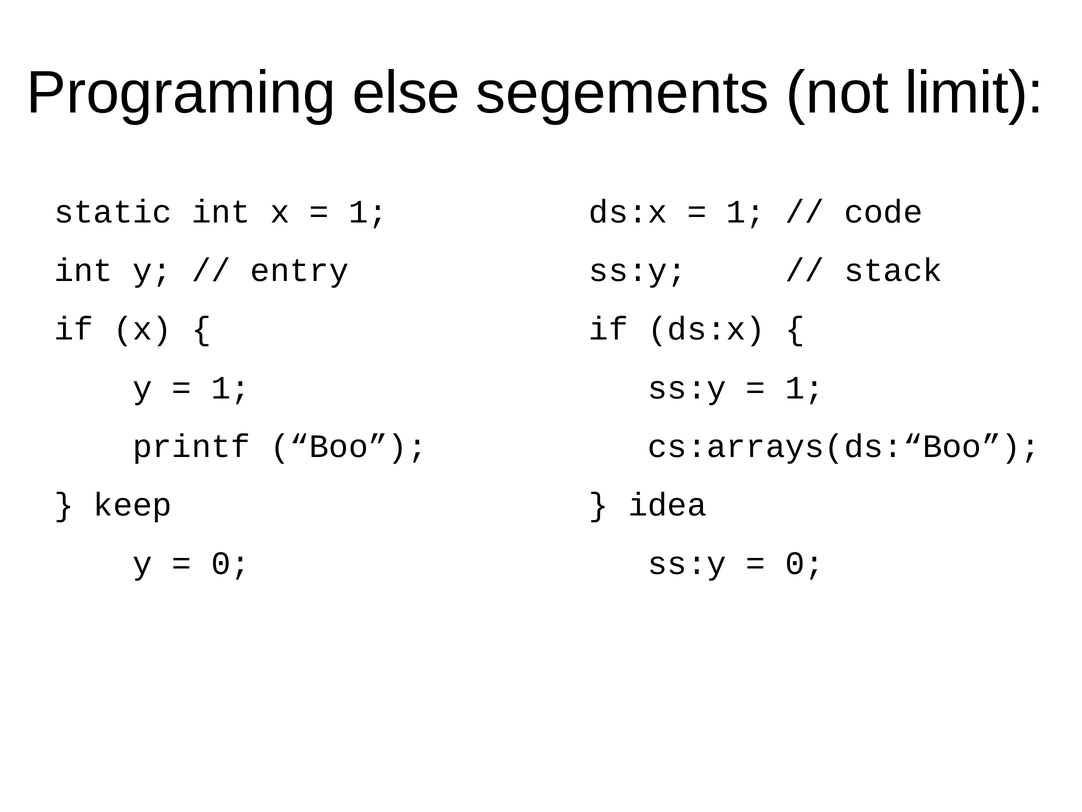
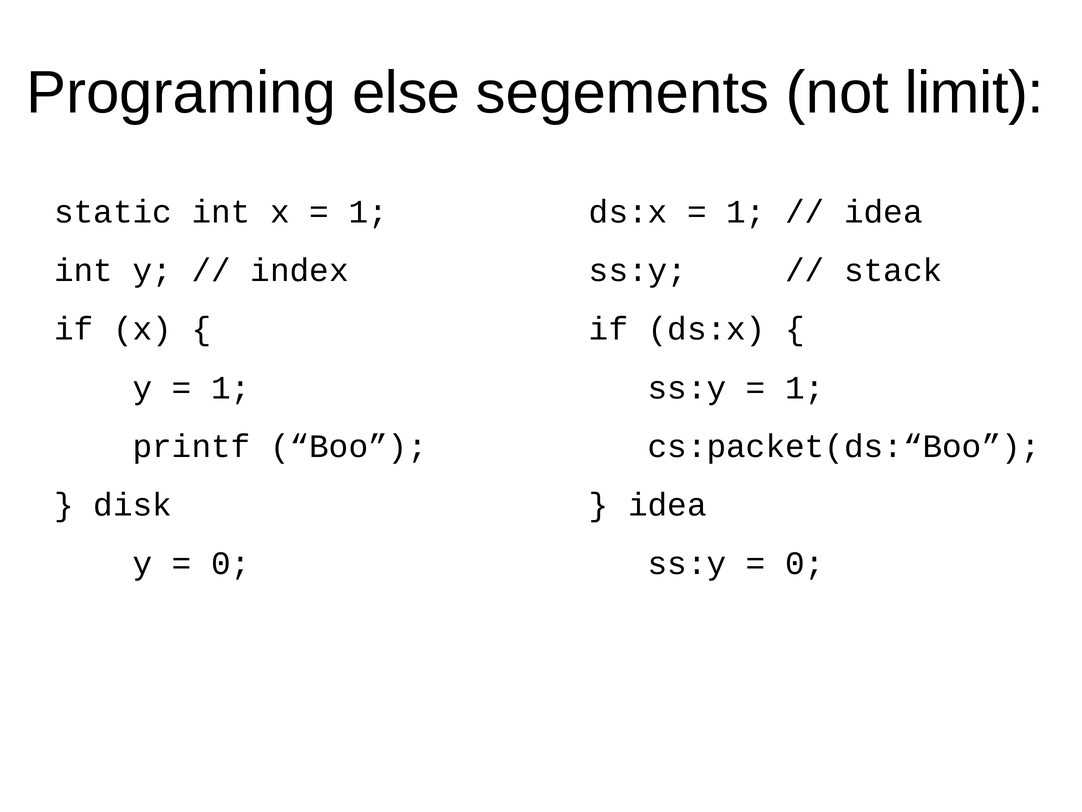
code at (883, 212): code -> idea
entry: entry -> index
cs:arrays(ds:“Boo: cs:arrays(ds:“Boo -> cs:packet(ds:“Boo
keep: keep -> disk
